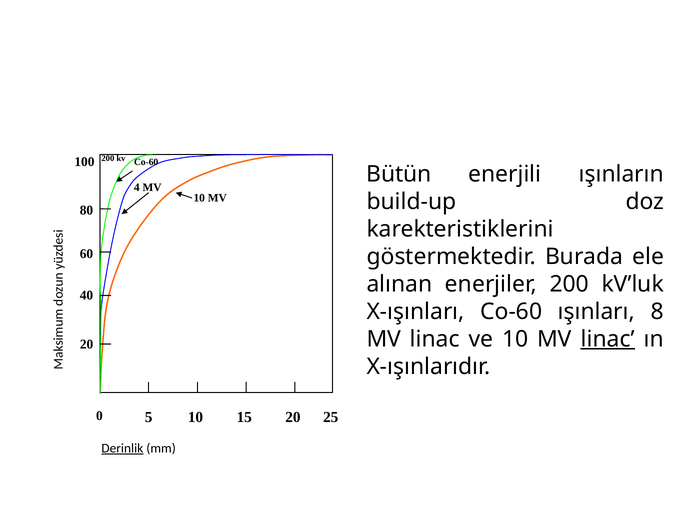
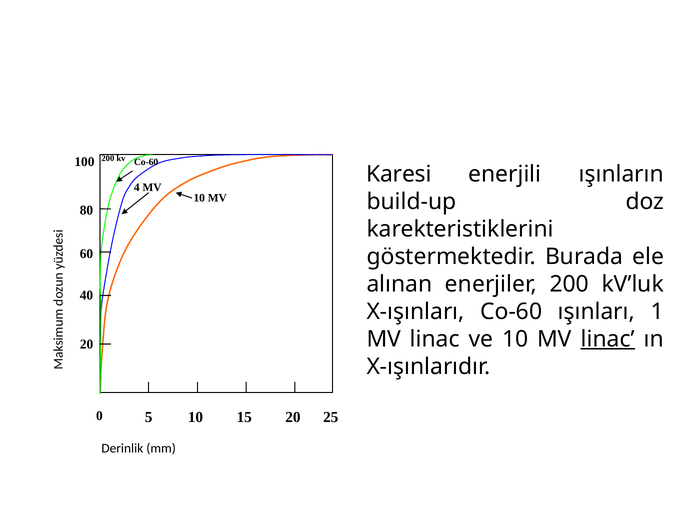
Bütün: Bütün -> Karesi
8: 8 -> 1
Derinlik underline: present -> none
